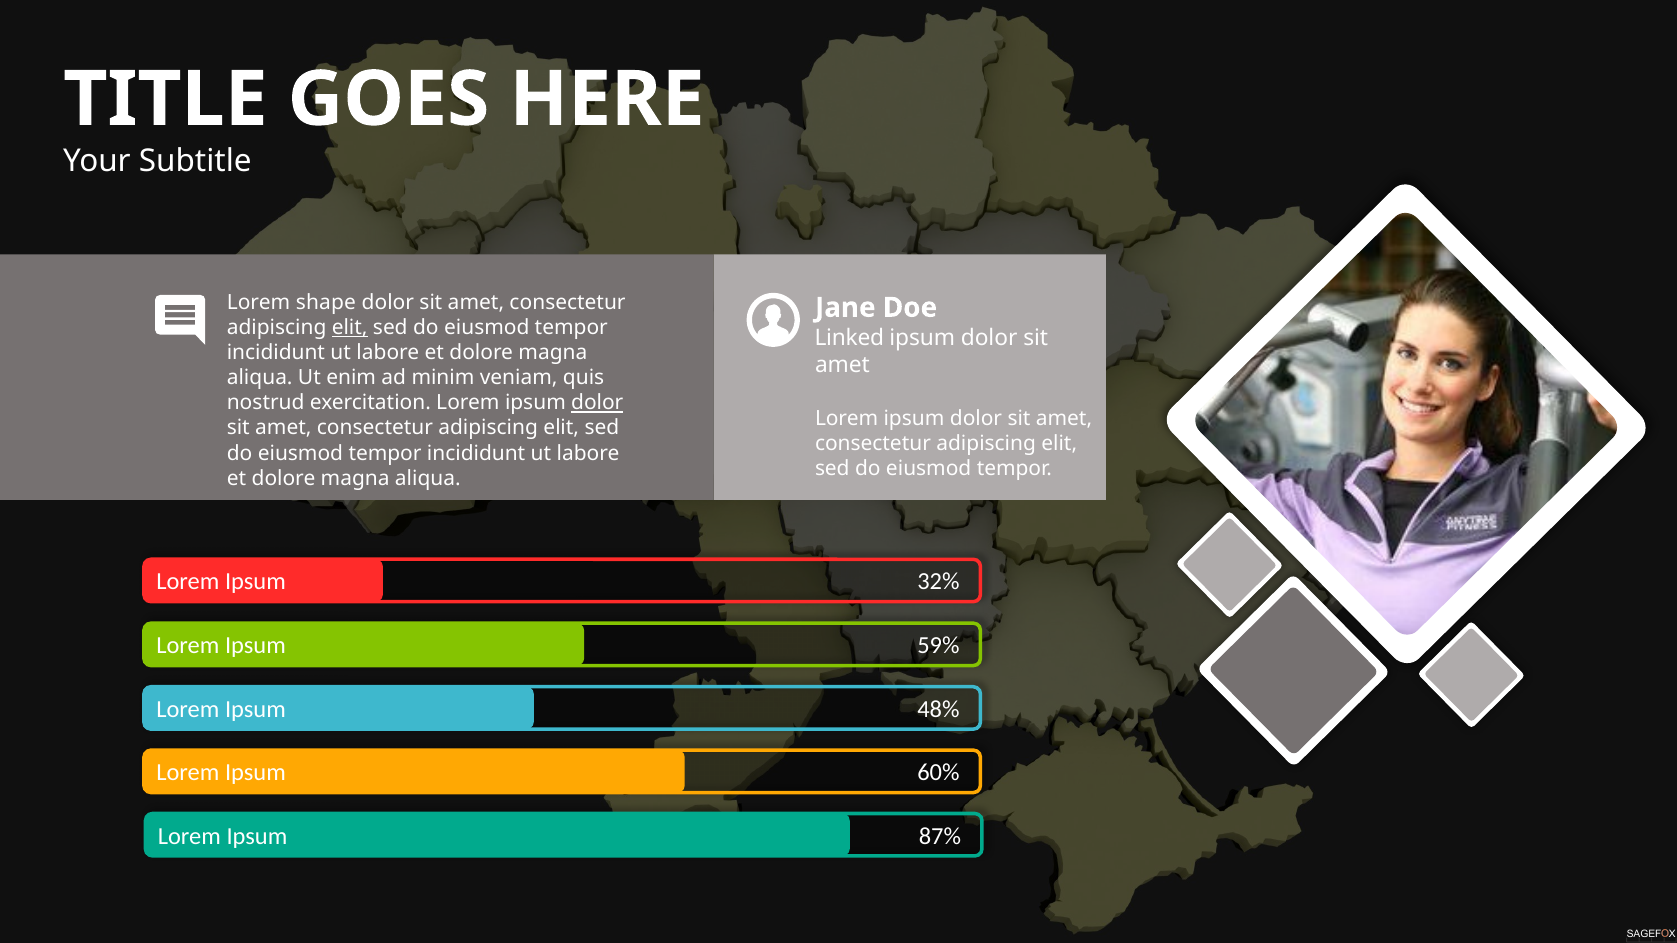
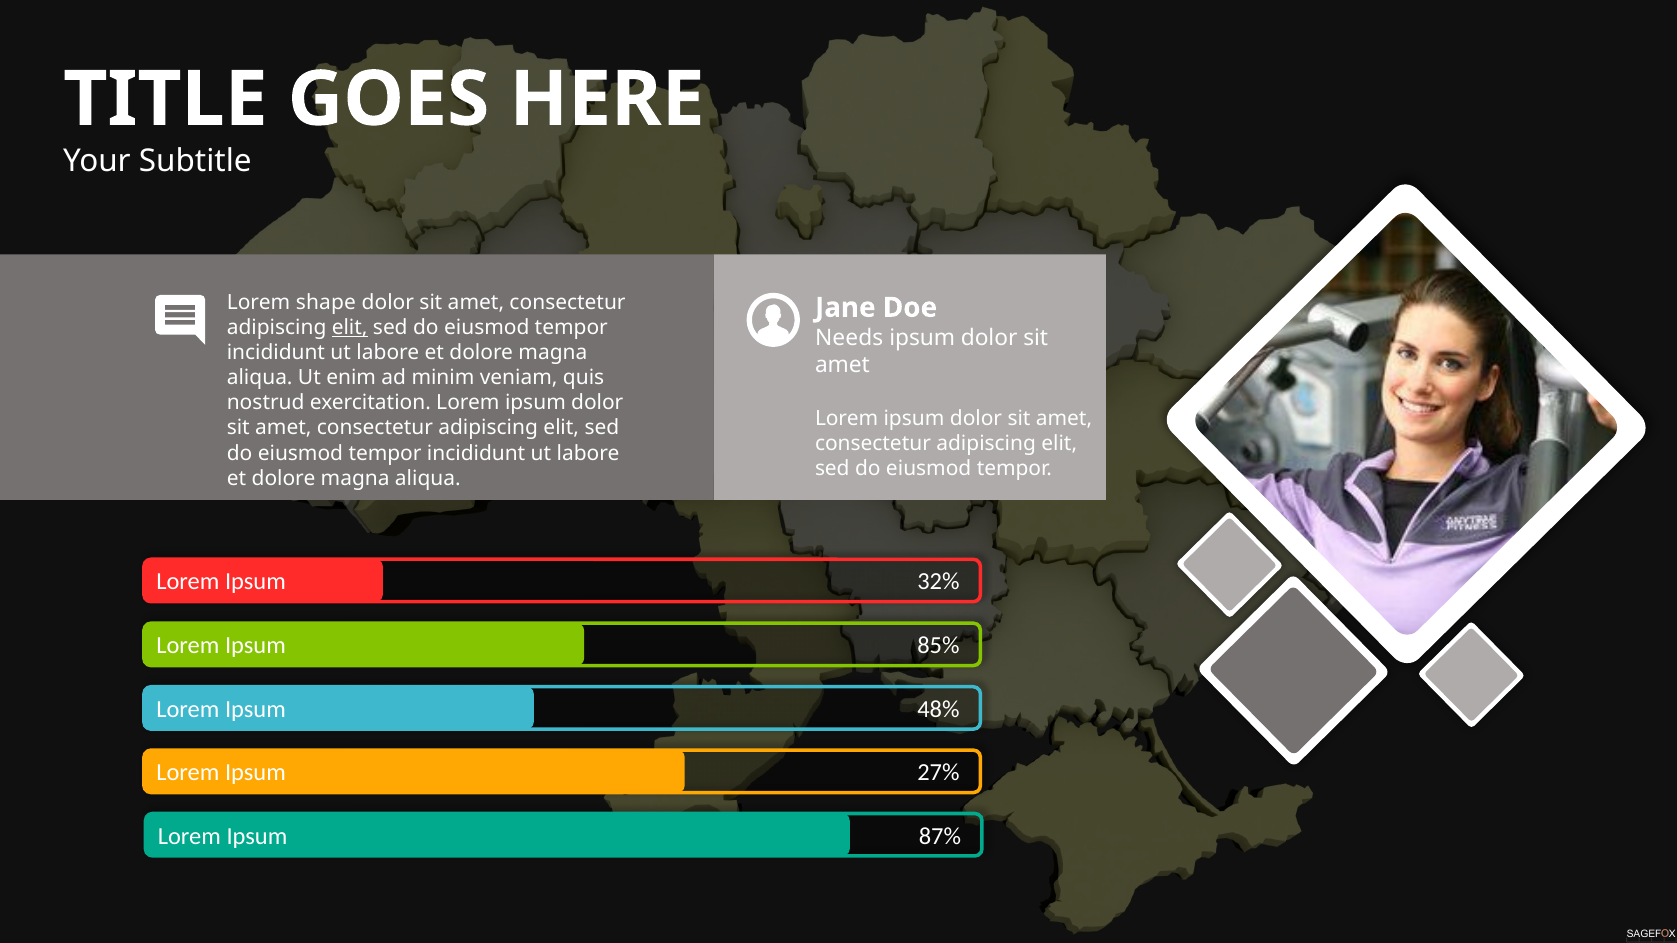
Linked: Linked -> Needs
dolor at (597, 403) underline: present -> none
59%: 59% -> 85%
60%: 60% -> 27%
